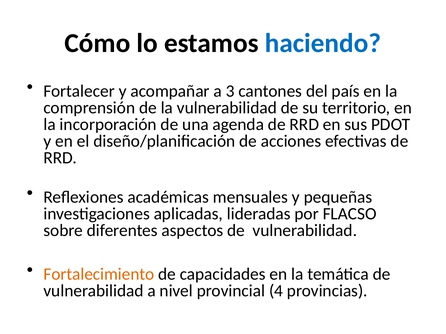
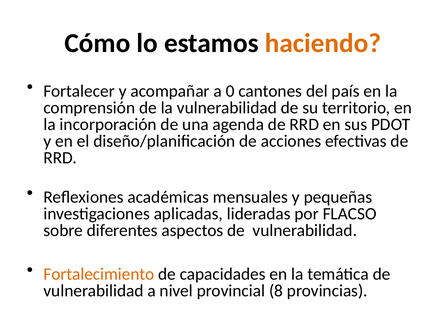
haciendo colour: blue -> orange
3: 3 -> 0
4: 4 -> 8
